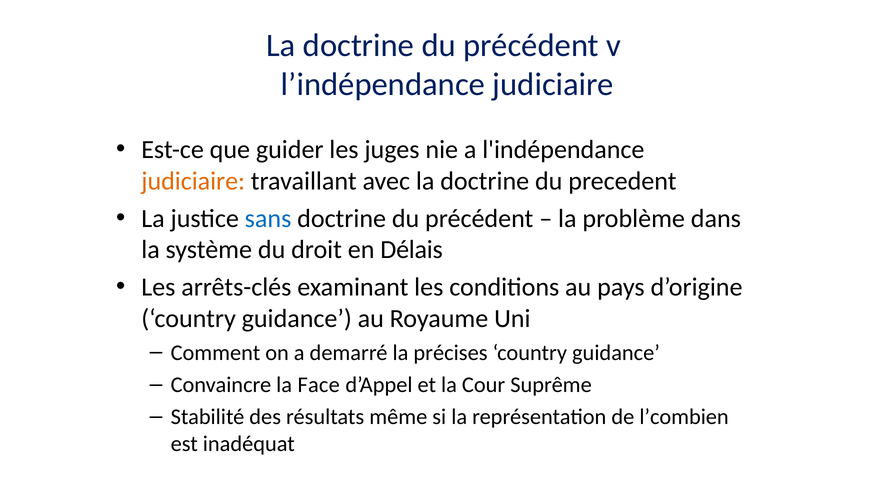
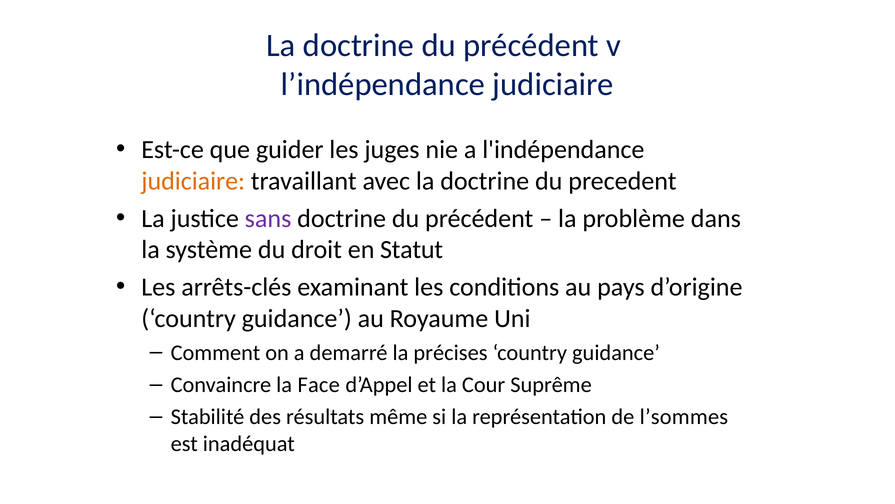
sans colour: blue -> purple
Délais: Délais -> Statut
l’combien: l’combien -> l’sommes
